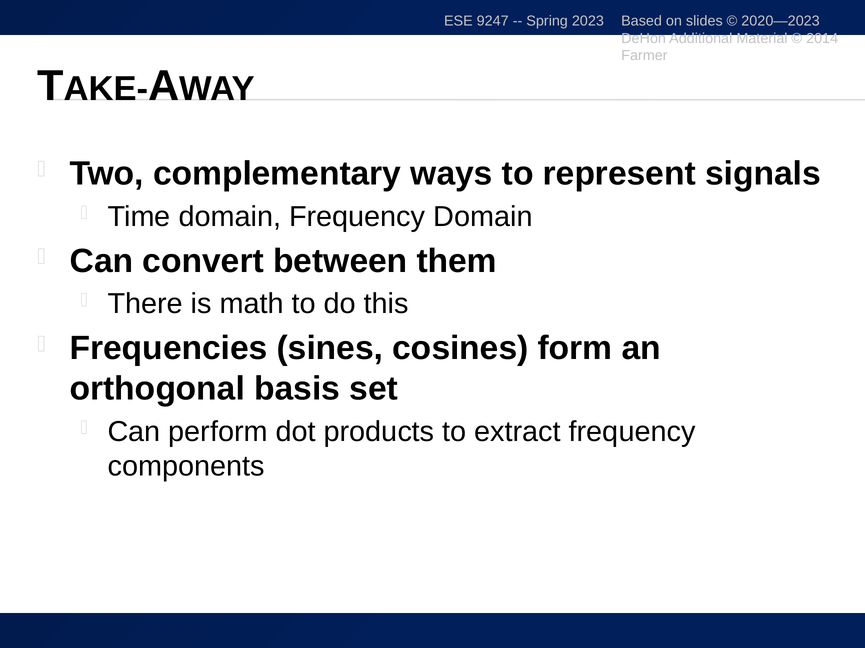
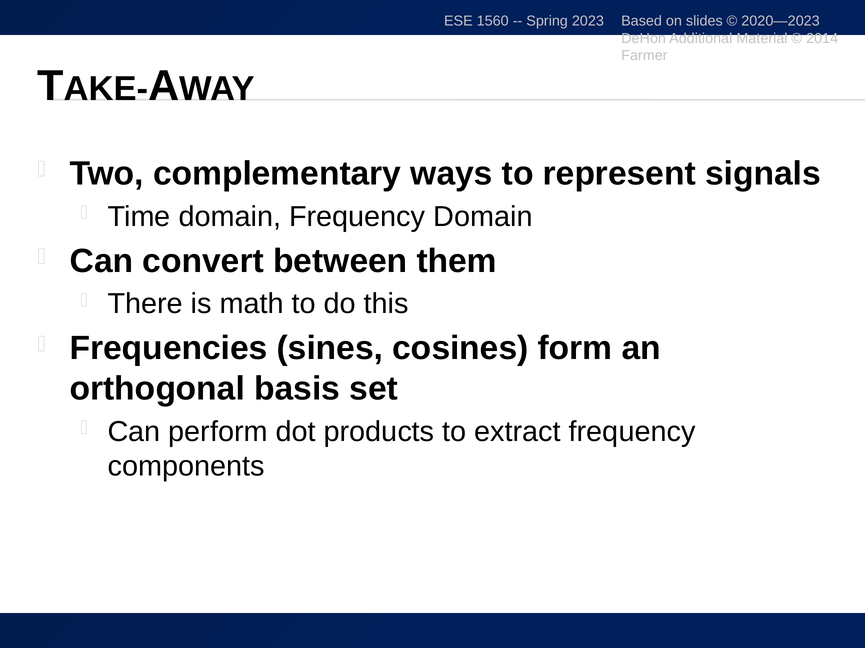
9247: 9247 -> 1560
